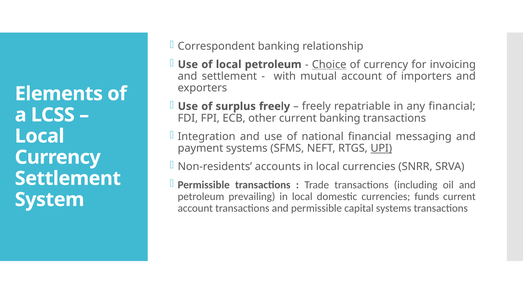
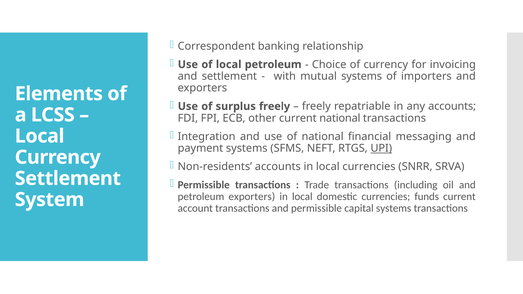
Choice underline: present -> none
mutual account: account -> systems
any financial: financial -> accounts
current banking: banking -> national
petroleum prevailing: prevailing -> exporters
